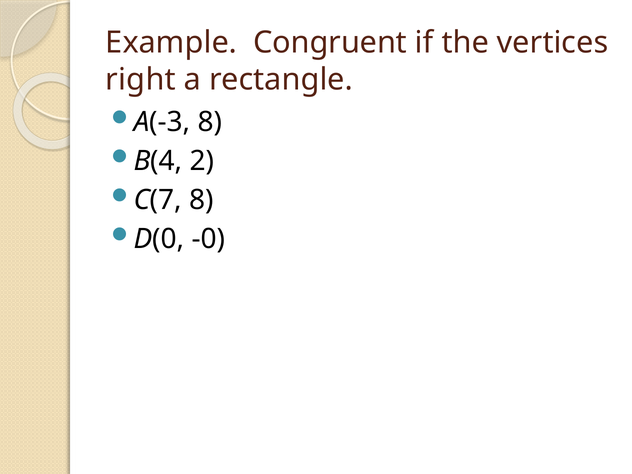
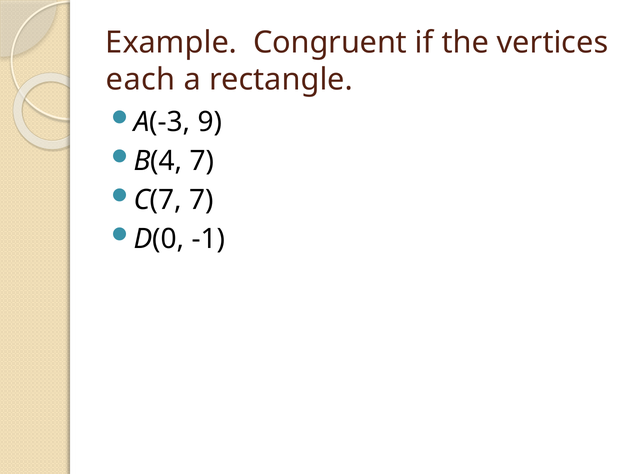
right: right -> each
A(-3 8: 8 -> 9
B(4 2: 2 -> 7
C(7 8: 8 -> 7
-0: -0 -> -1
